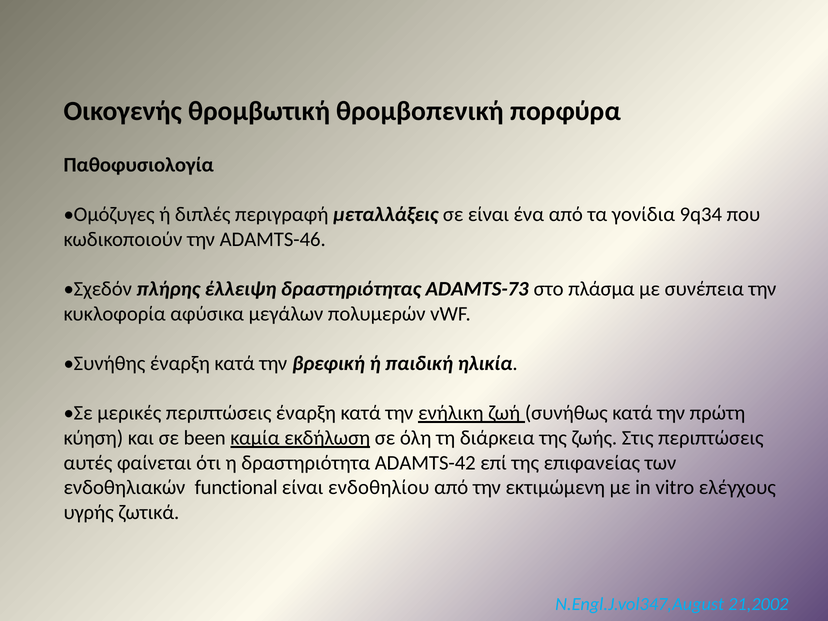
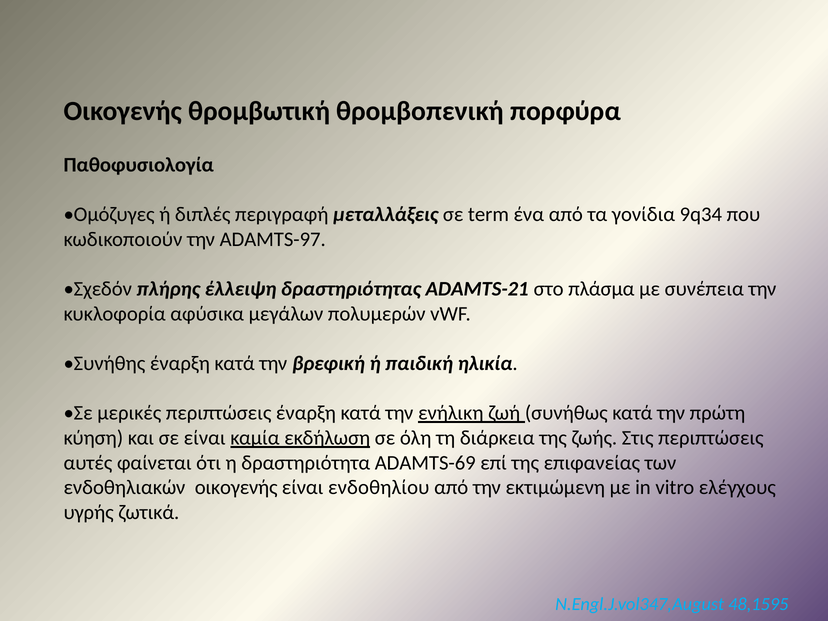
σε είναι: είναι -> term
ADAMTS-46: ADAMTS-46 -> ADAMTS-97
ADAMTS-73: ADAMTS-73 -> ADAMTS-21
σε been: been -> είναι
ADAMTS-42: ADAMTS-42 -> ADAMTS-69
ενδοθηλιακών functional: functional -> οικογενής
21,2002: 21,2002 -> 48,1595
